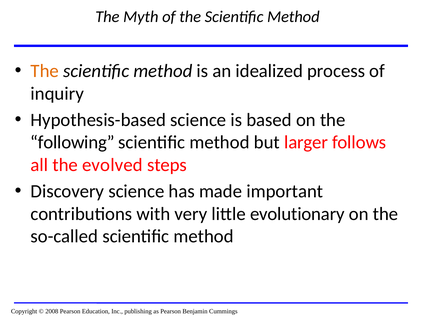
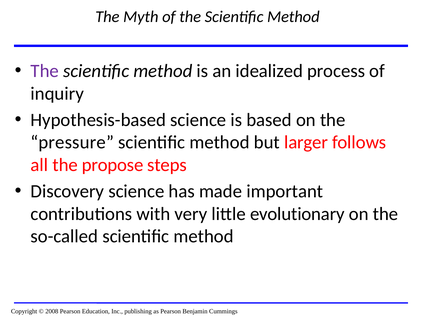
The at (45, 71) colour: orange -> purple
following: following -> pressure
evolved: evolved -> propose
